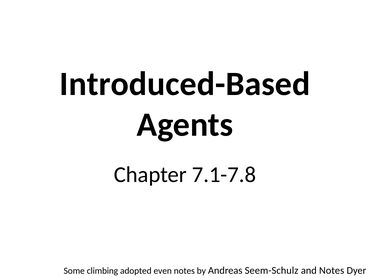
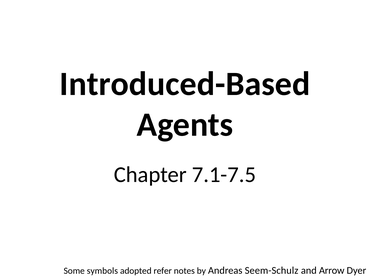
7.1-7.8: 7.1-7.8 -> 7.1-7.5
climbing: climbing -> symbols
even: even -> refer
and Notes: Notes -> Arrow
